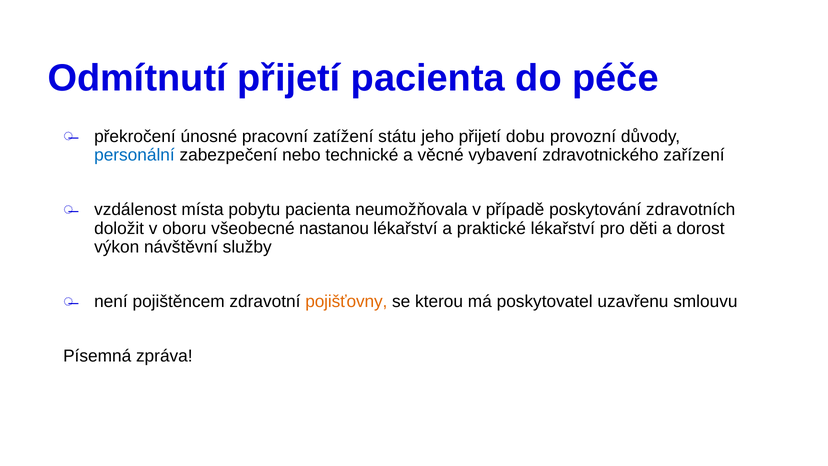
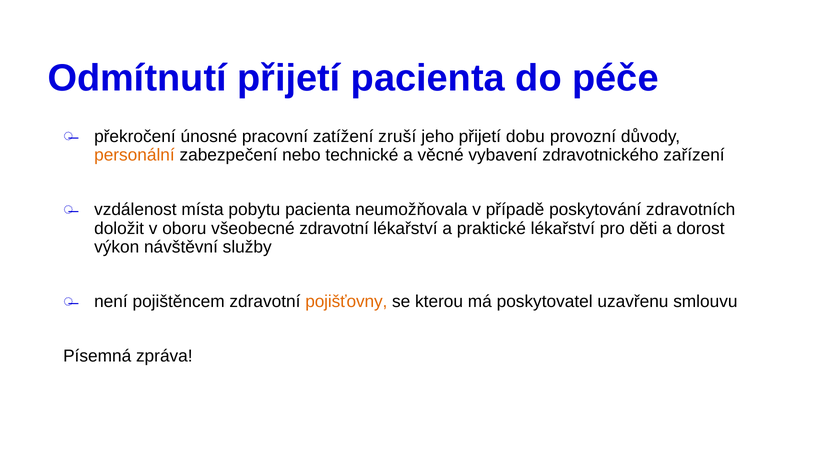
státu: státu -> zruší
personální colour: blue -> orange
všeobecné nastanou: nastanou -> zdravotní
